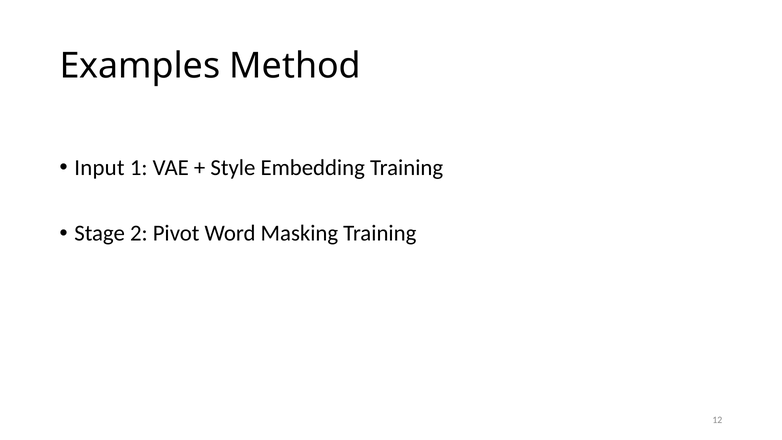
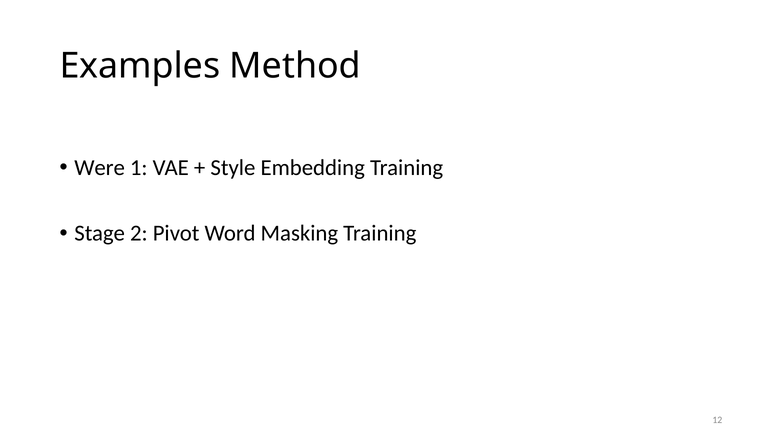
Input: Input -> Were
